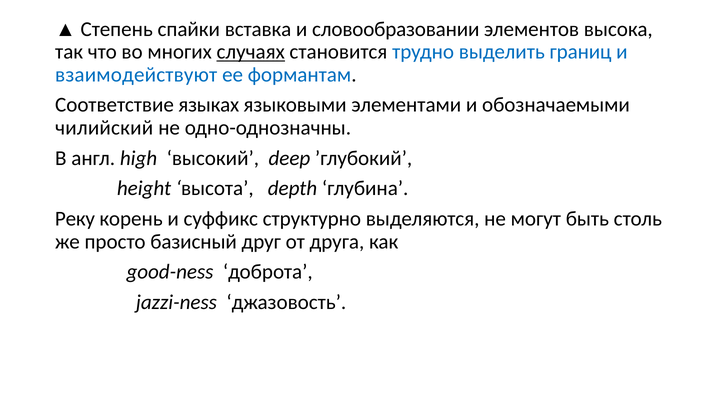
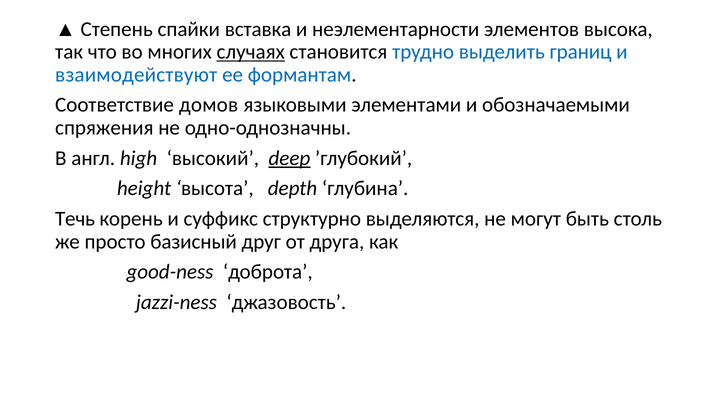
словообразовании: словообразовании -> неэлементарности
языках: языках -> домов
чилийский: чилийский -> спряжения
deep underline: none -> present
Реку: Реку -> Течь
